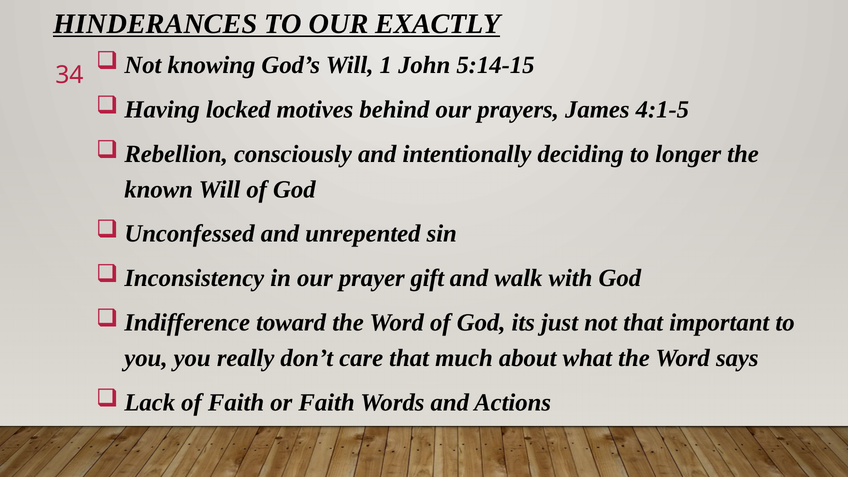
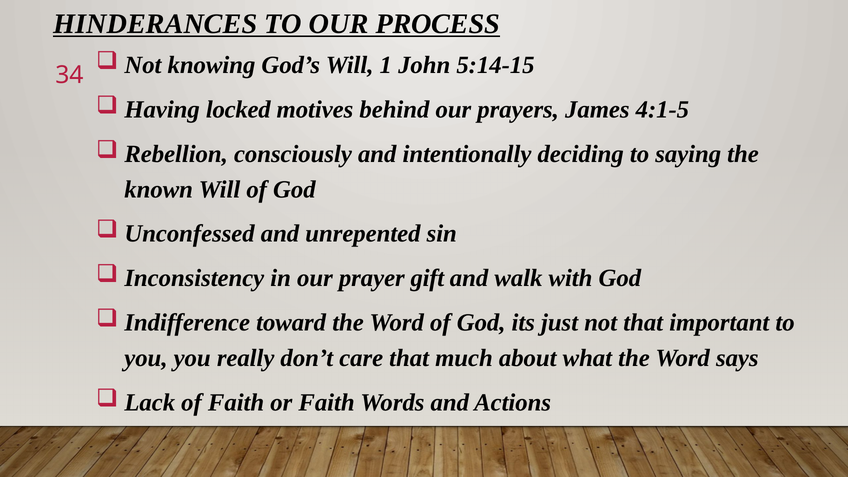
EXACTLY: EXACTLY -> PROCESS
longer: longer -> saying
